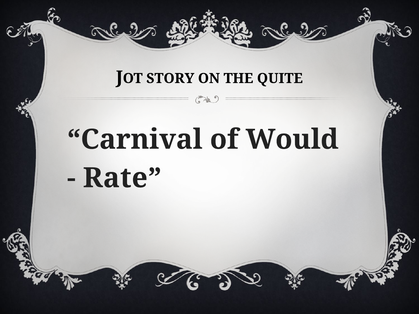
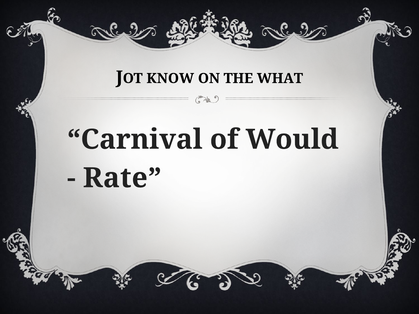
STORY: STORY -> KNOW
QUITE: QUITE -> WHAT
